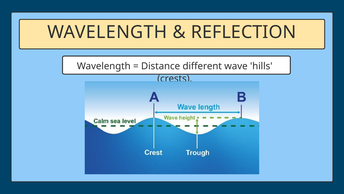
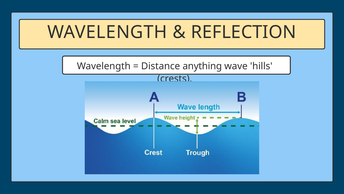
different: different -> anything
